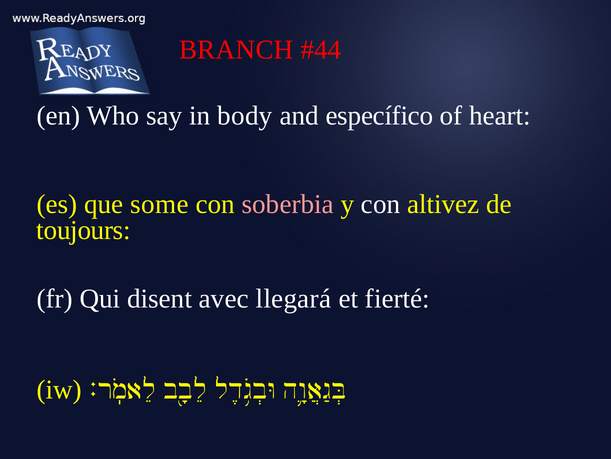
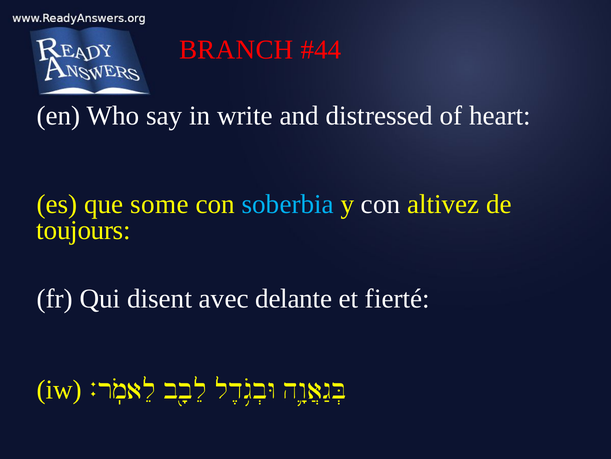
body: body -> write
específico: específico -> distressed
soberbia colour: pink -> light blue
llegará: llegará -> delante
